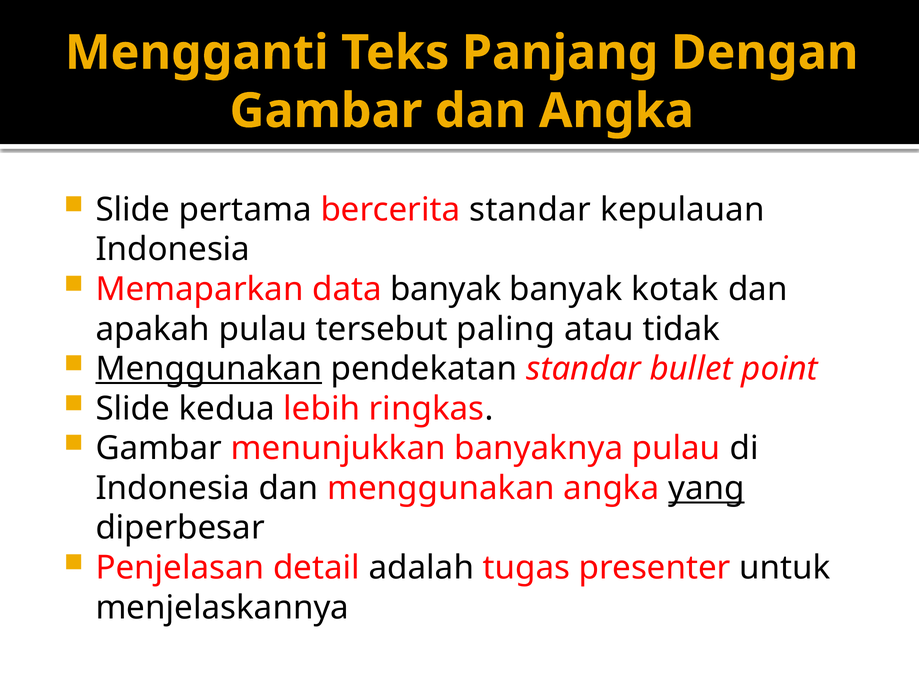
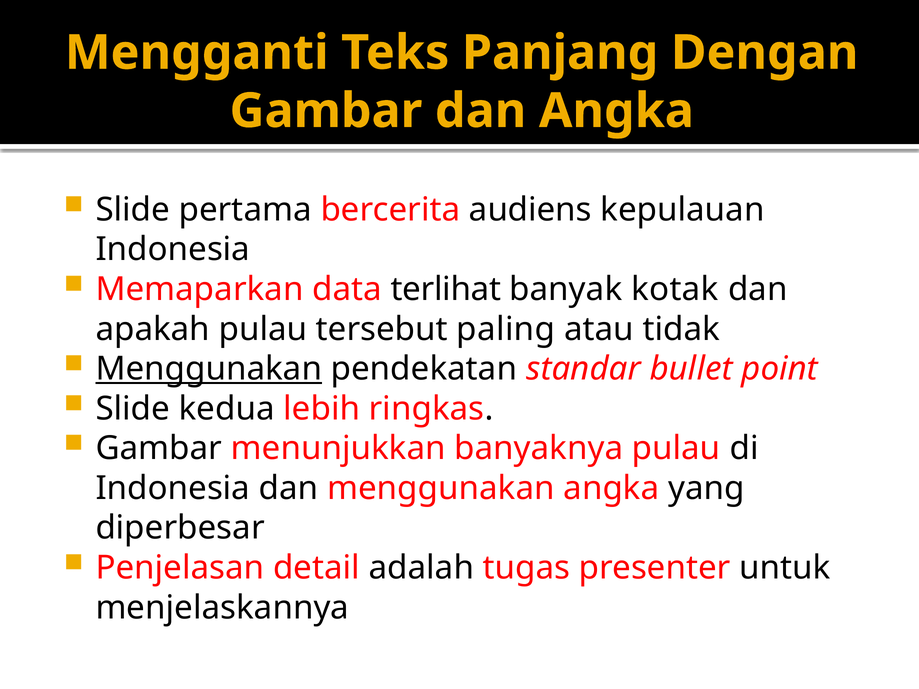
bercerita standar: standar -> audiens
data banyak: banyak -> terlihat
yang underline: present -> none
